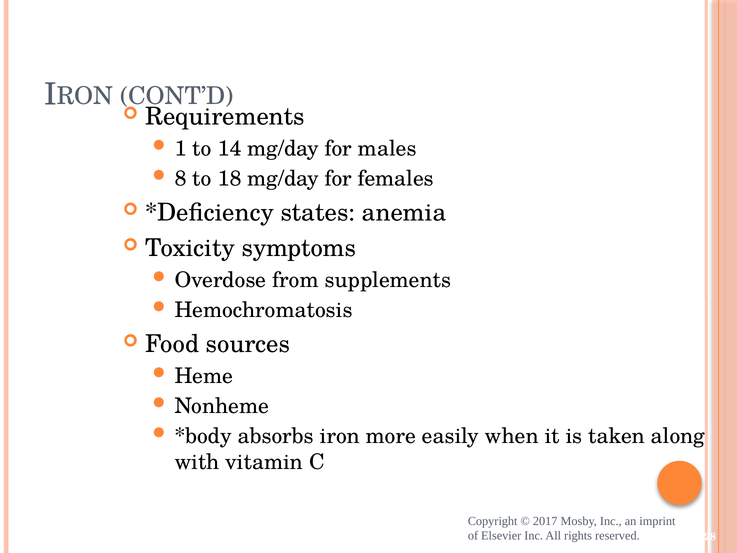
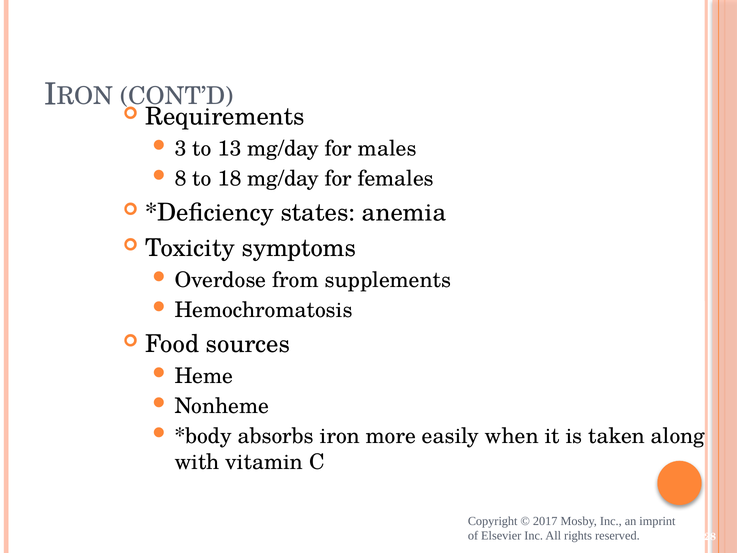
1: 1 -> 3
14: 14 -> 13
